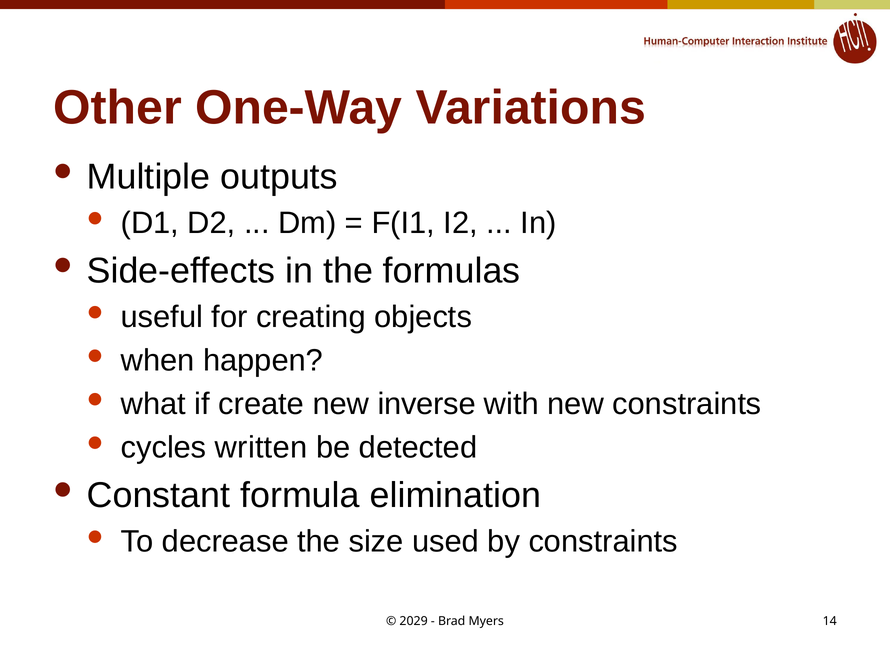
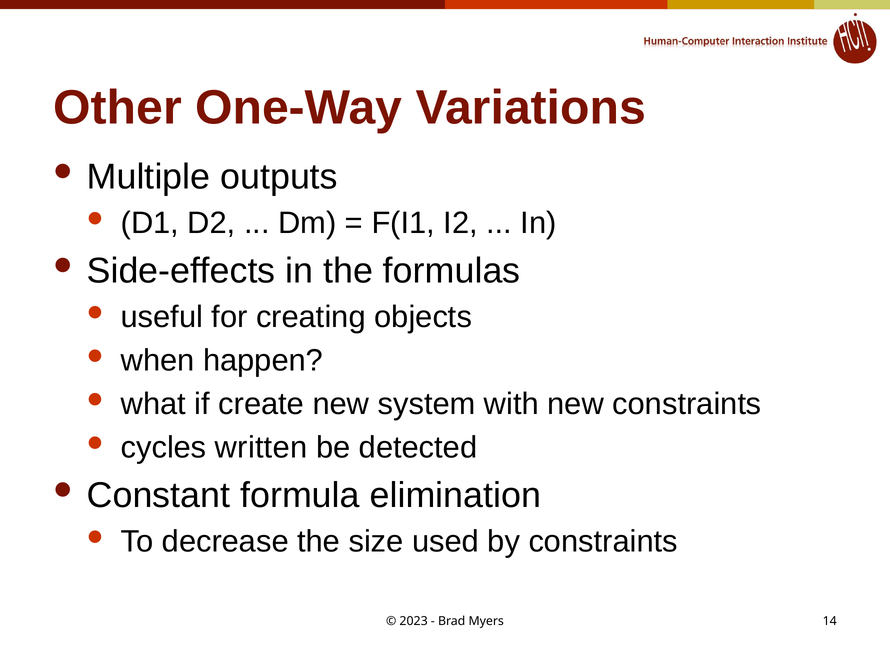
inverse: inverse -> system
2029: 2029 -> 2023
